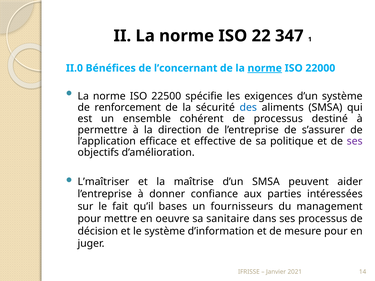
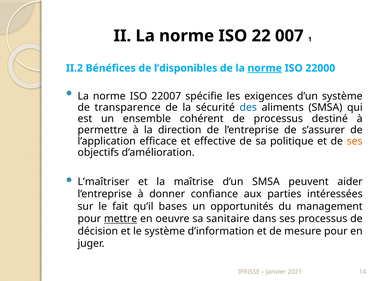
347: 347 -> 007
II.0: II.0 -> II.2
l’concernant: l’concernant -> l’disponibles
22500: 22500 -> 22007
renforcement: renforcement -> transparence
ses at (355, 141) colour: purple -> orange
fournisseurs: fournisseurs -> opportunités
mettre underline: none -> present
